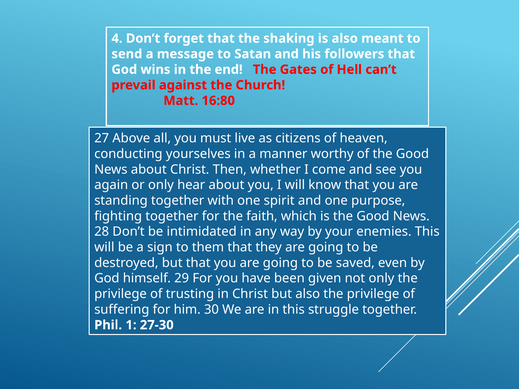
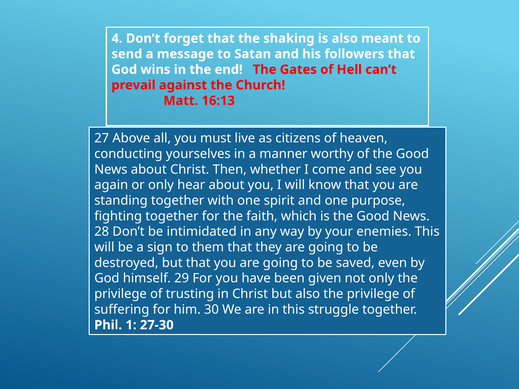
16:80: 16:80 -> 16:13
